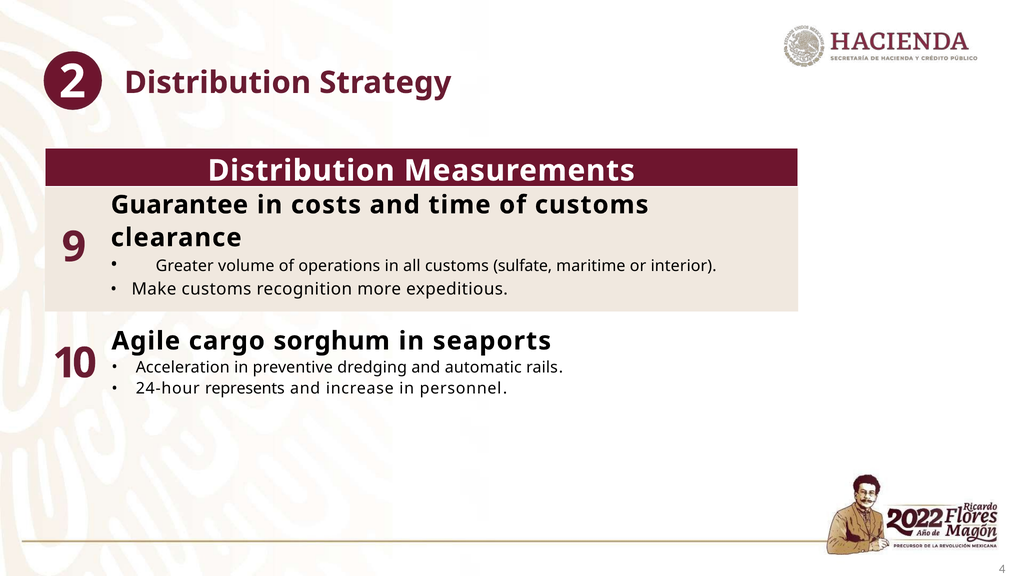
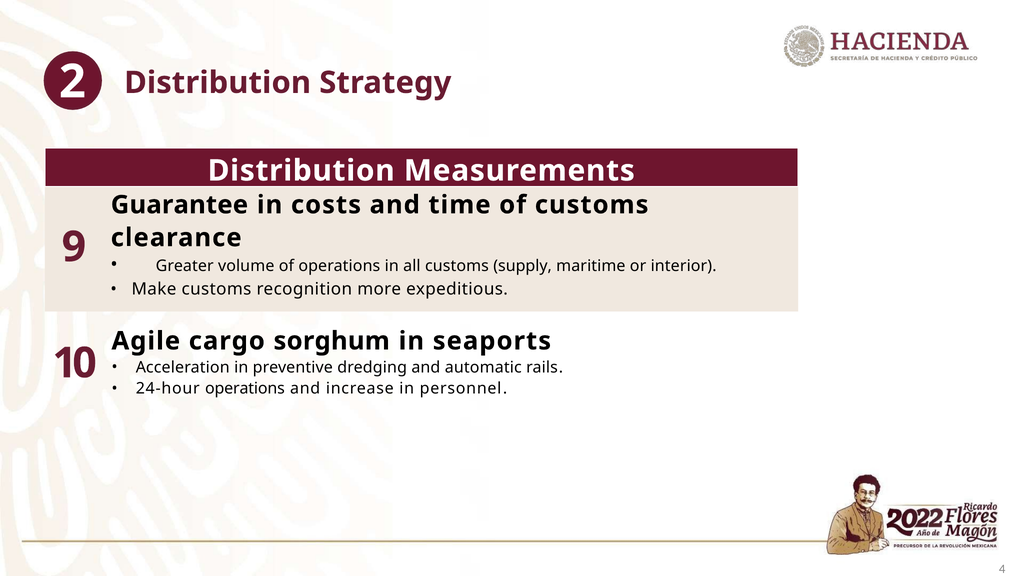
sulfate: sulfate -> supply
24-hour represents: represents -> operations
